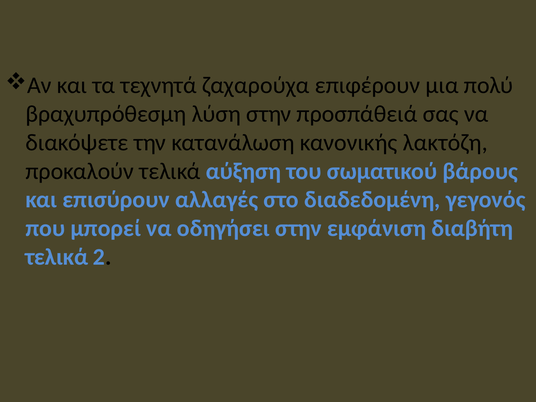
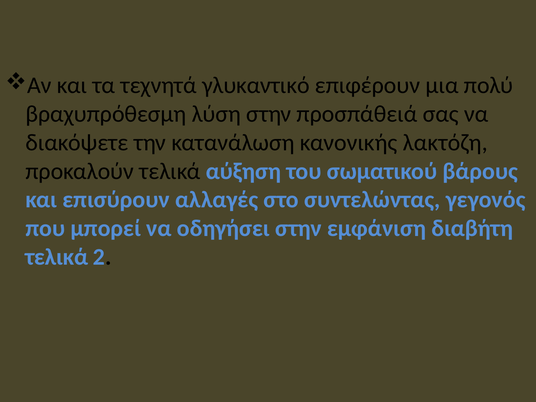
ζαχαρούχα: ζαχαρούχα -> γλυκαντικό
διαδεδομένη: διαδεδομένη -> συντελώντας
